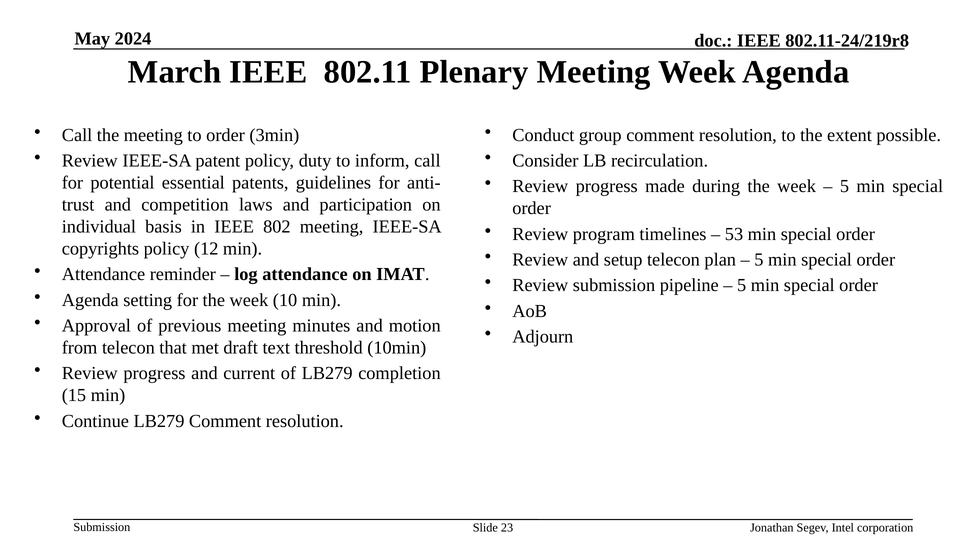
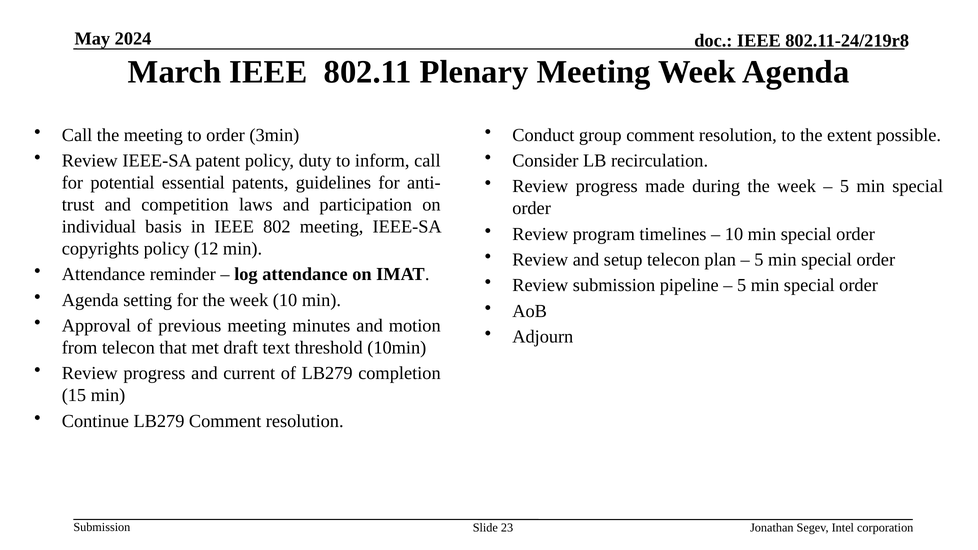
53 at (734, 234): 53 -> 10
